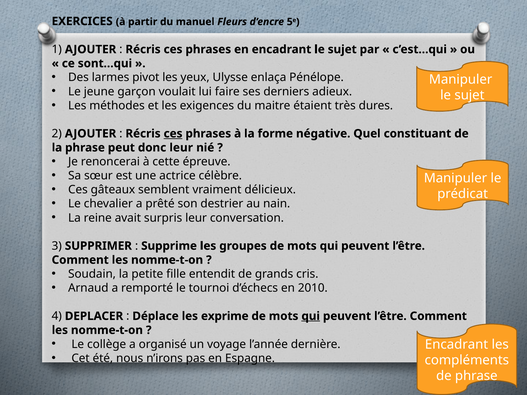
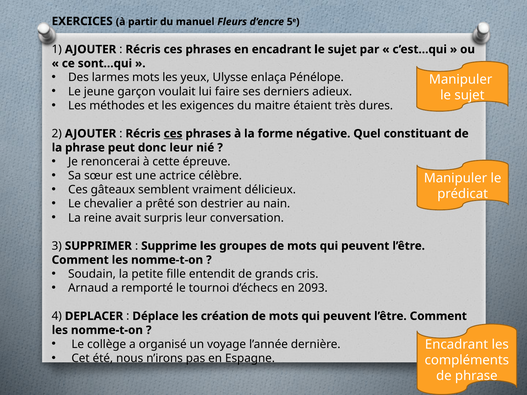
larmes pivot: pivot -> mots
2010: 2010 -> 2093
exprime: exprime -> création
qui at (311, 316) underline: present -> none
